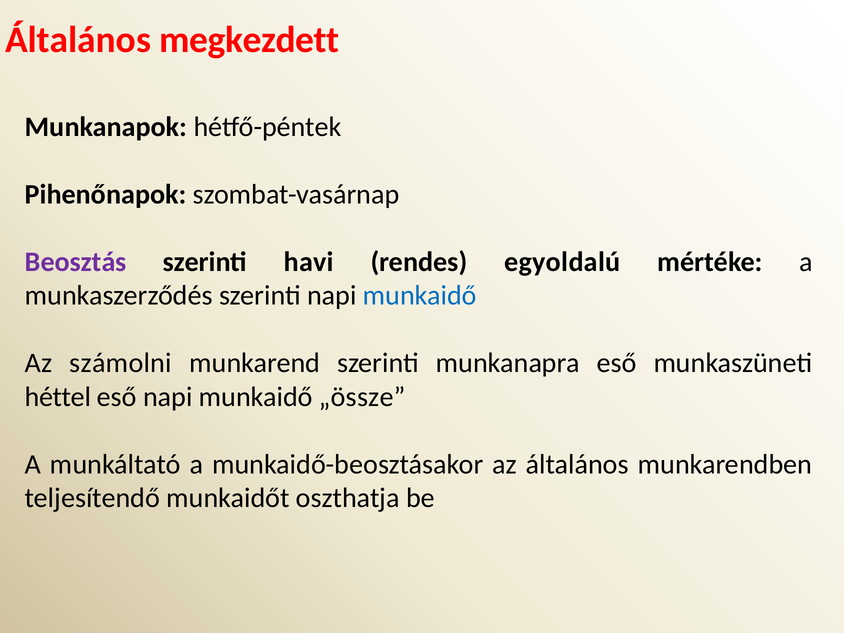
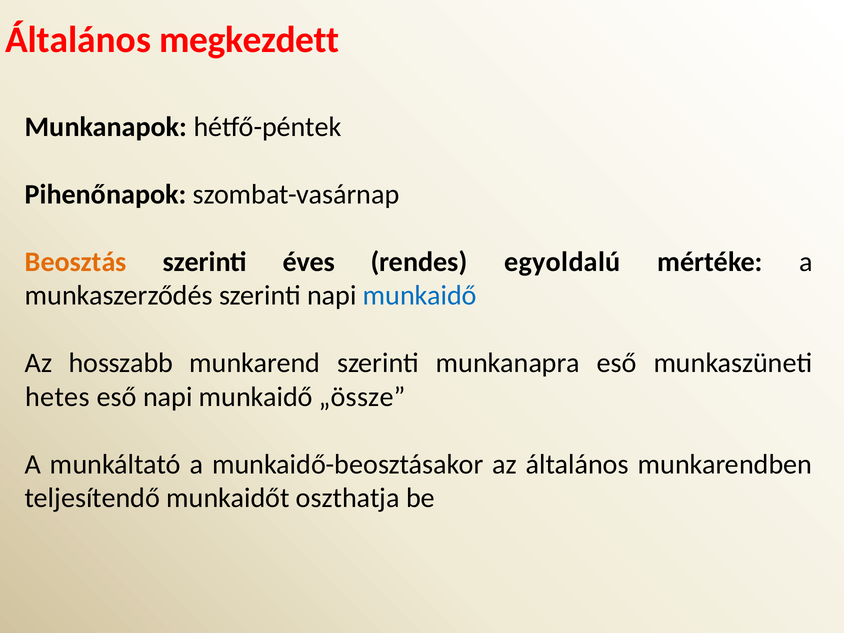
Beosztás colour: purple -> orange
havi: havi -> éves
számolni: számolni -> hosszabb
héttel: héttel -> hetes
